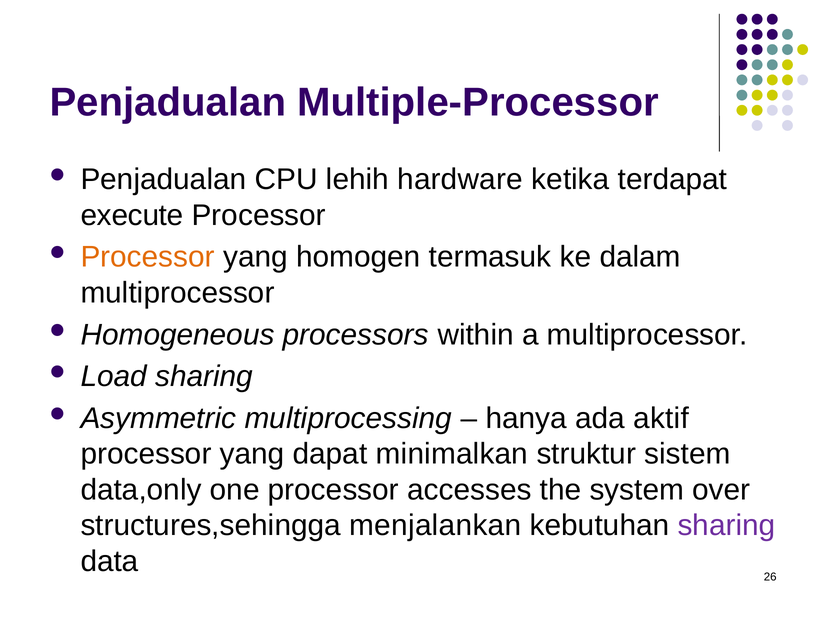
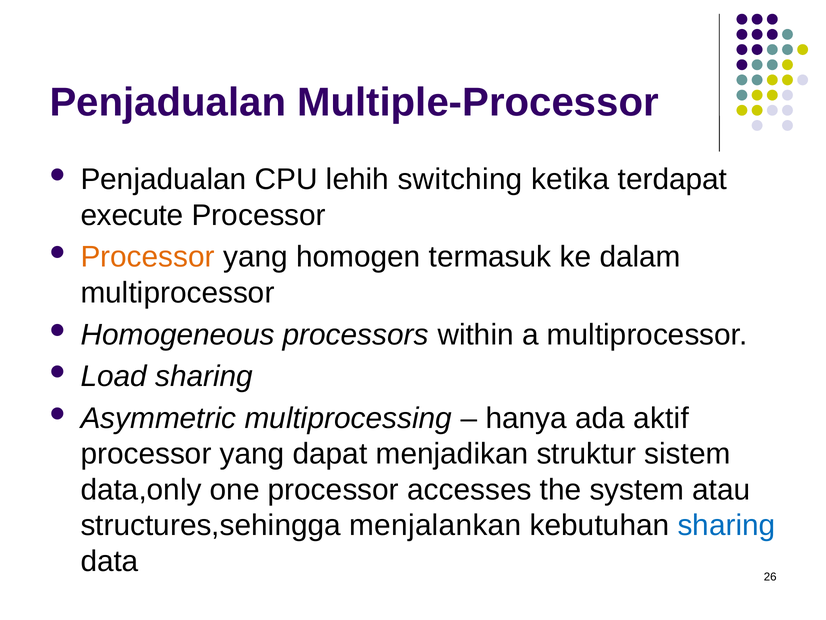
hardware: hardware -> switching
minimalkan: minimalkan -> menjadikan
over: over -> atau
sharing at (726, 525) colour: purple -> blue
